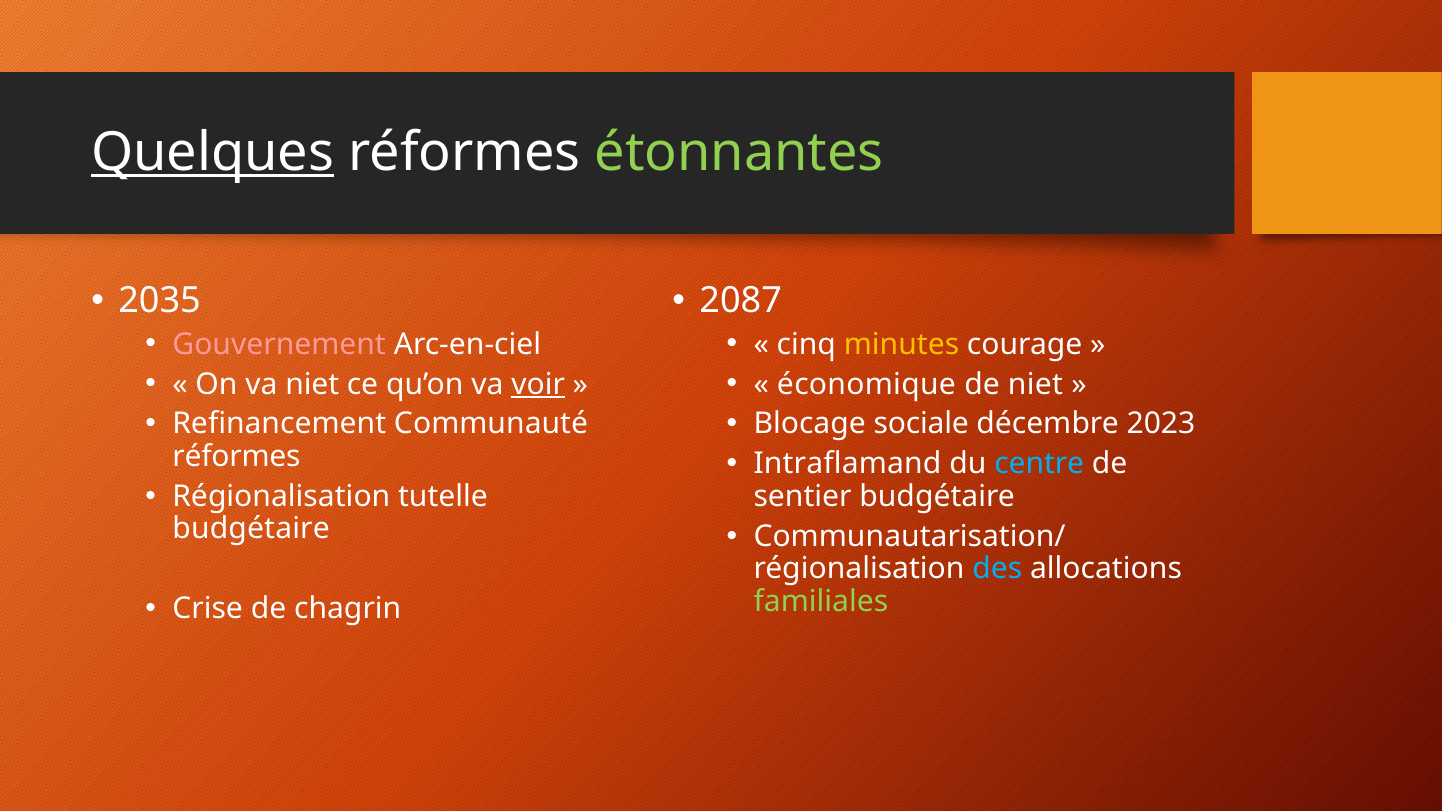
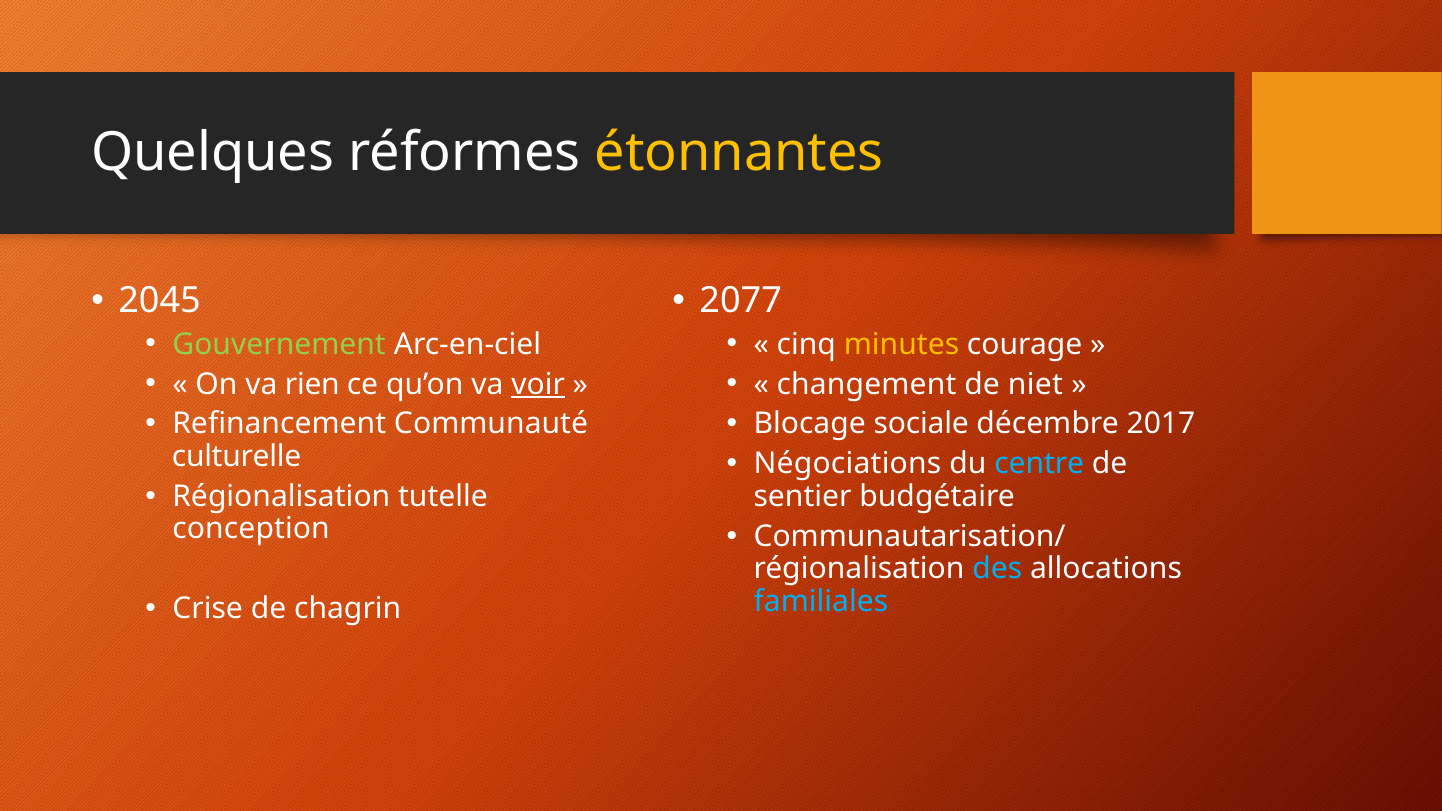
Quelques underline: present -> none
étonnantes colour: light green -> yellow
2035: 2035 -> 2045
2087: 2087 -> 2077
Gouvernement colour: pink -> light green
va niet: niet -> rien
économique: économique -> changement
2023: 2023 -> 2017
réformes at (237, 457): réformes -> culturelle
Intraflamand: Intraflamand -> Négociations
budgétaire at (251, 529): budgétaire -> conception
familiales colour: light green -> light blue
